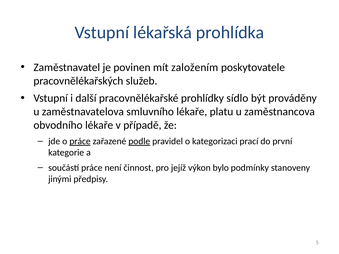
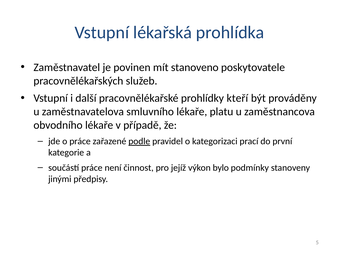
založením: založením -> stanoveno
sídlo: sídlo -> kteří
práce at (80, 141) underline: present -> none
